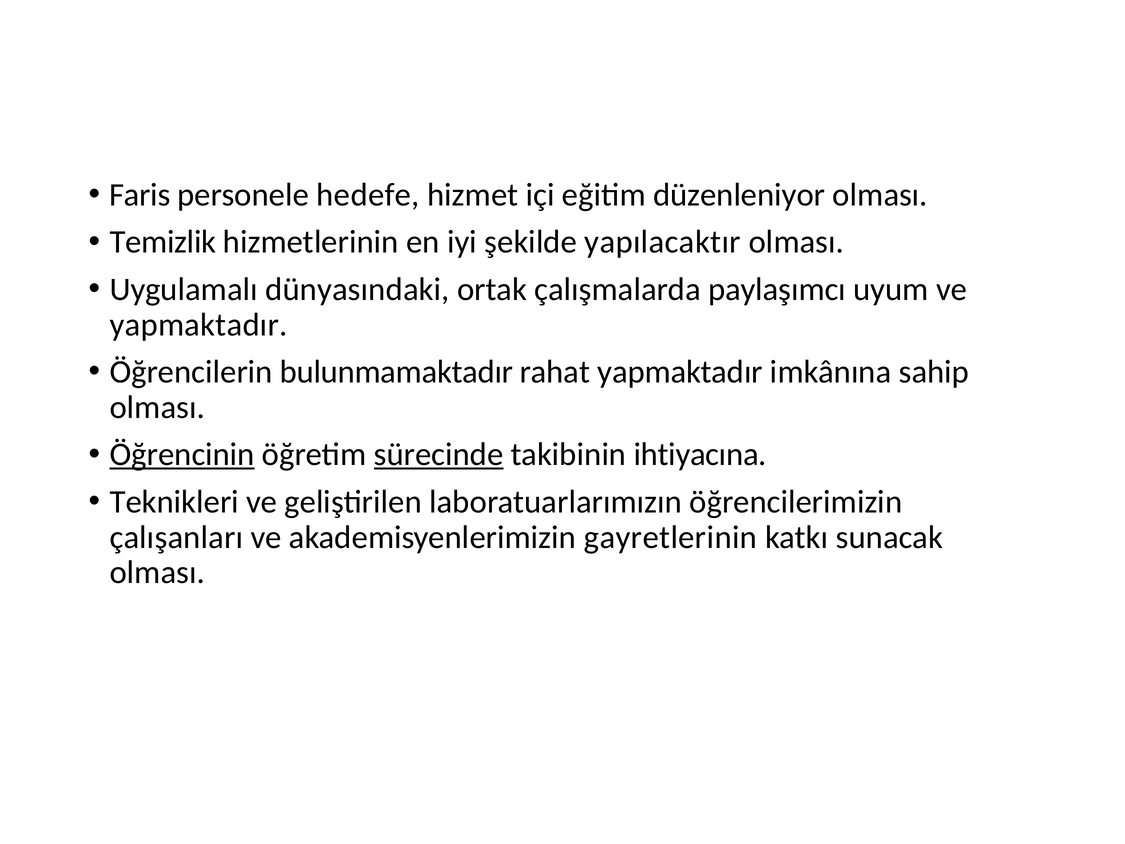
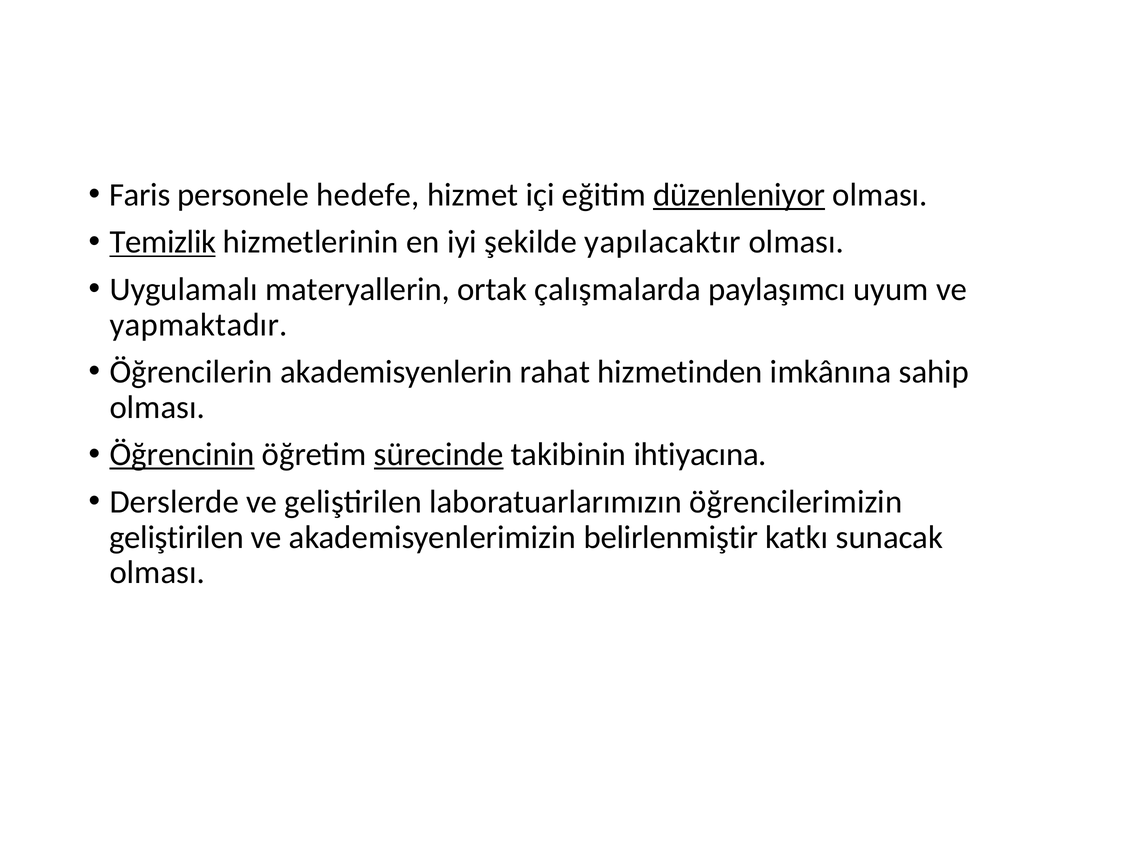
düzenleniyor underline: none -> present
Temizlik underline: none -> present
dünyasındaki: dünyasındaki -> materyallerin
bulunmamaktadır: bulunmamaktadır -> akademisyenlerin
rahat yapmaktadır: yapmaktadır -> hizmetinden
Teknikleri: Teknikleri -> Derslerde
çalışanları at (176, 537): çalışanları -> geliştirilen
gayretlerinin: gayretlerinin -> belirlenmiştir
